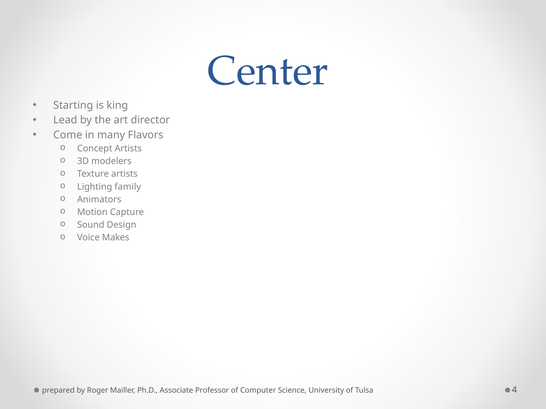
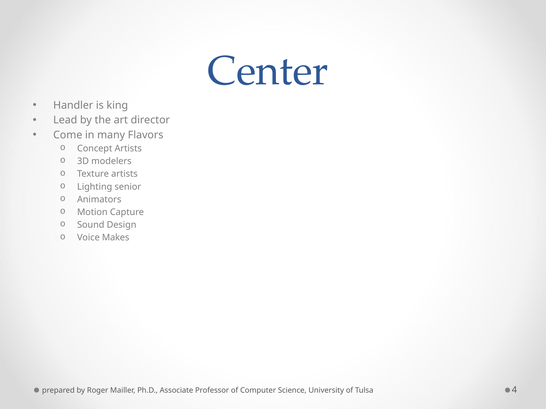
Starting: Starting -> Handler
family: family -> senior
